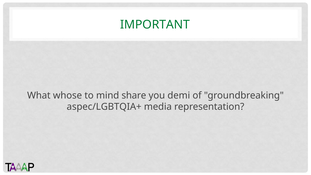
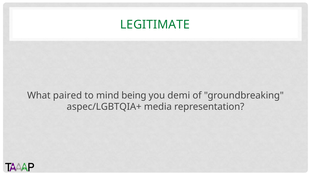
IMPORTANT: IMPORTANT -> LEGITIMATE
whose: whose -> paired
share: share -> being
